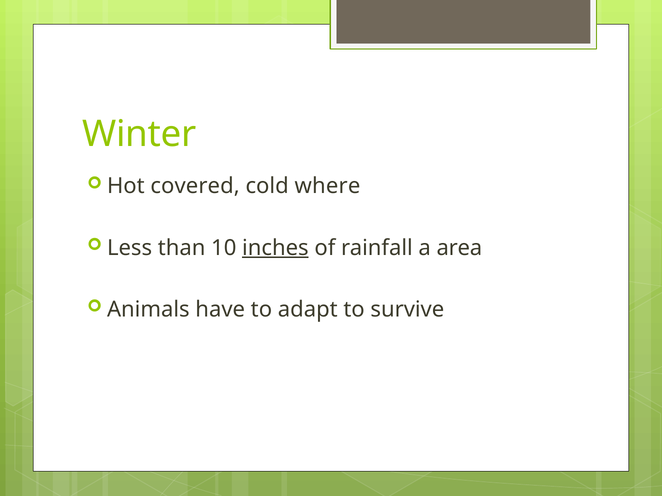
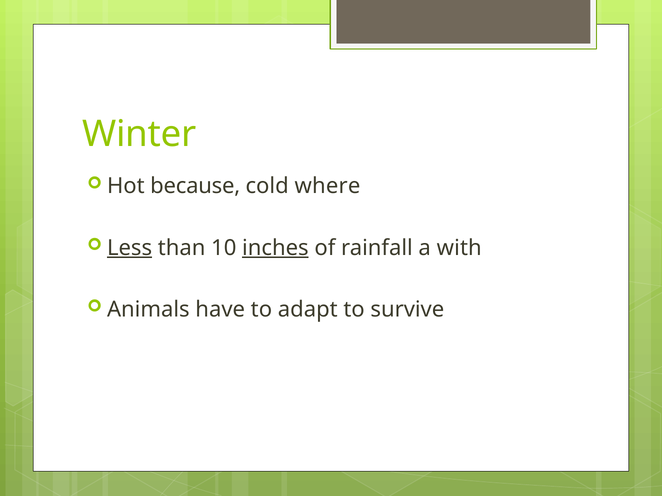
covered: covered -> because
Less underline: none -> present
area: area -> with
